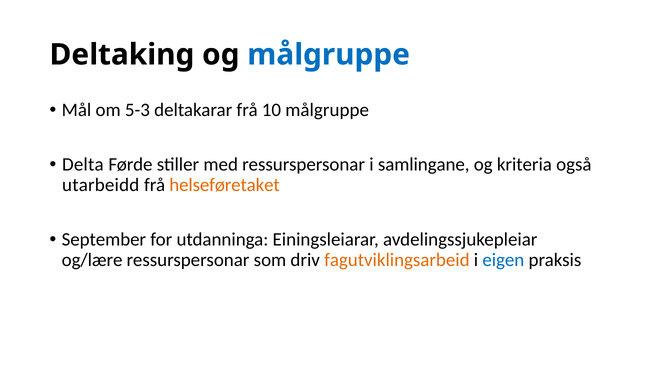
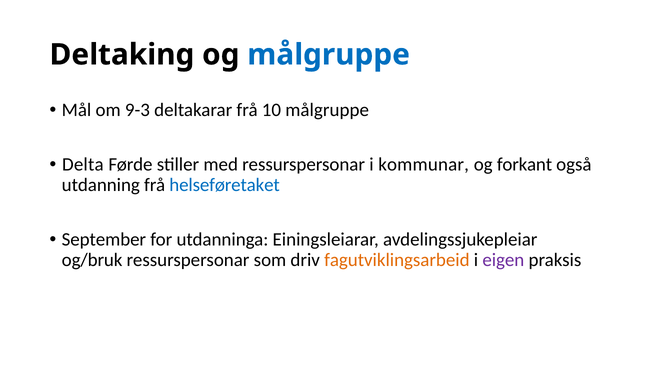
5-3: 5-3 -> 9-3
samlingane: samlingane -> kommunar
kriteria: kriteria -> forkant
utarbeidd: utarbeidd -> utdanning
helseføretaket colour: orange -> blue
og/lære: og/lære -> og/bruk
eigen colour: blue -> purple
